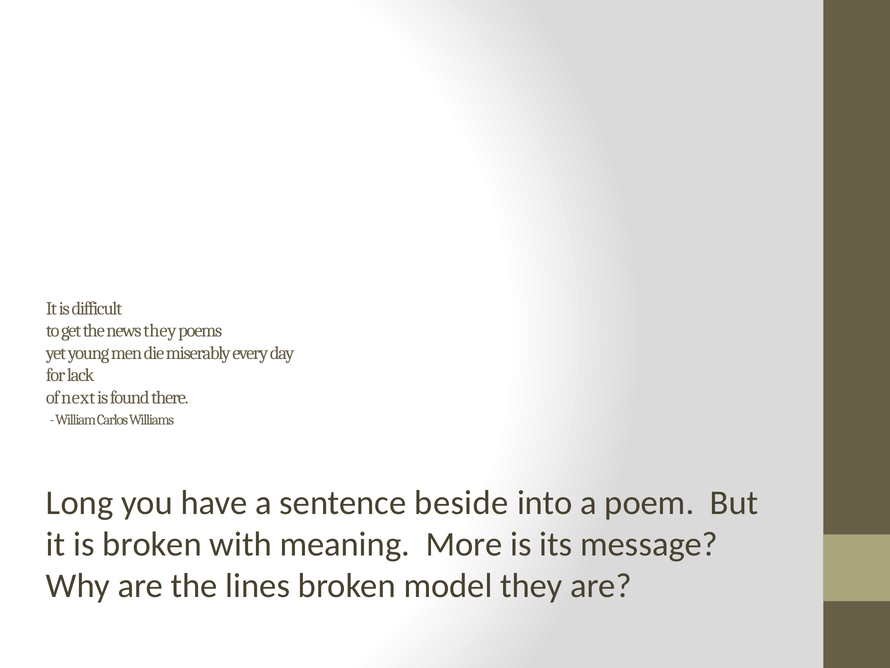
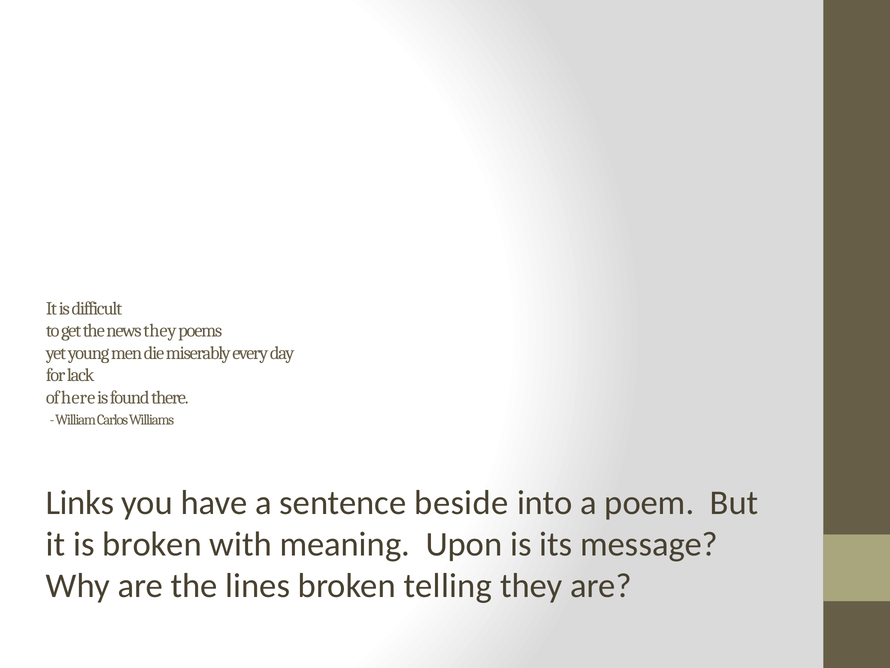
next: next -> here
Long: Long -> Links
More: More -> Upon
model: model -> telling
